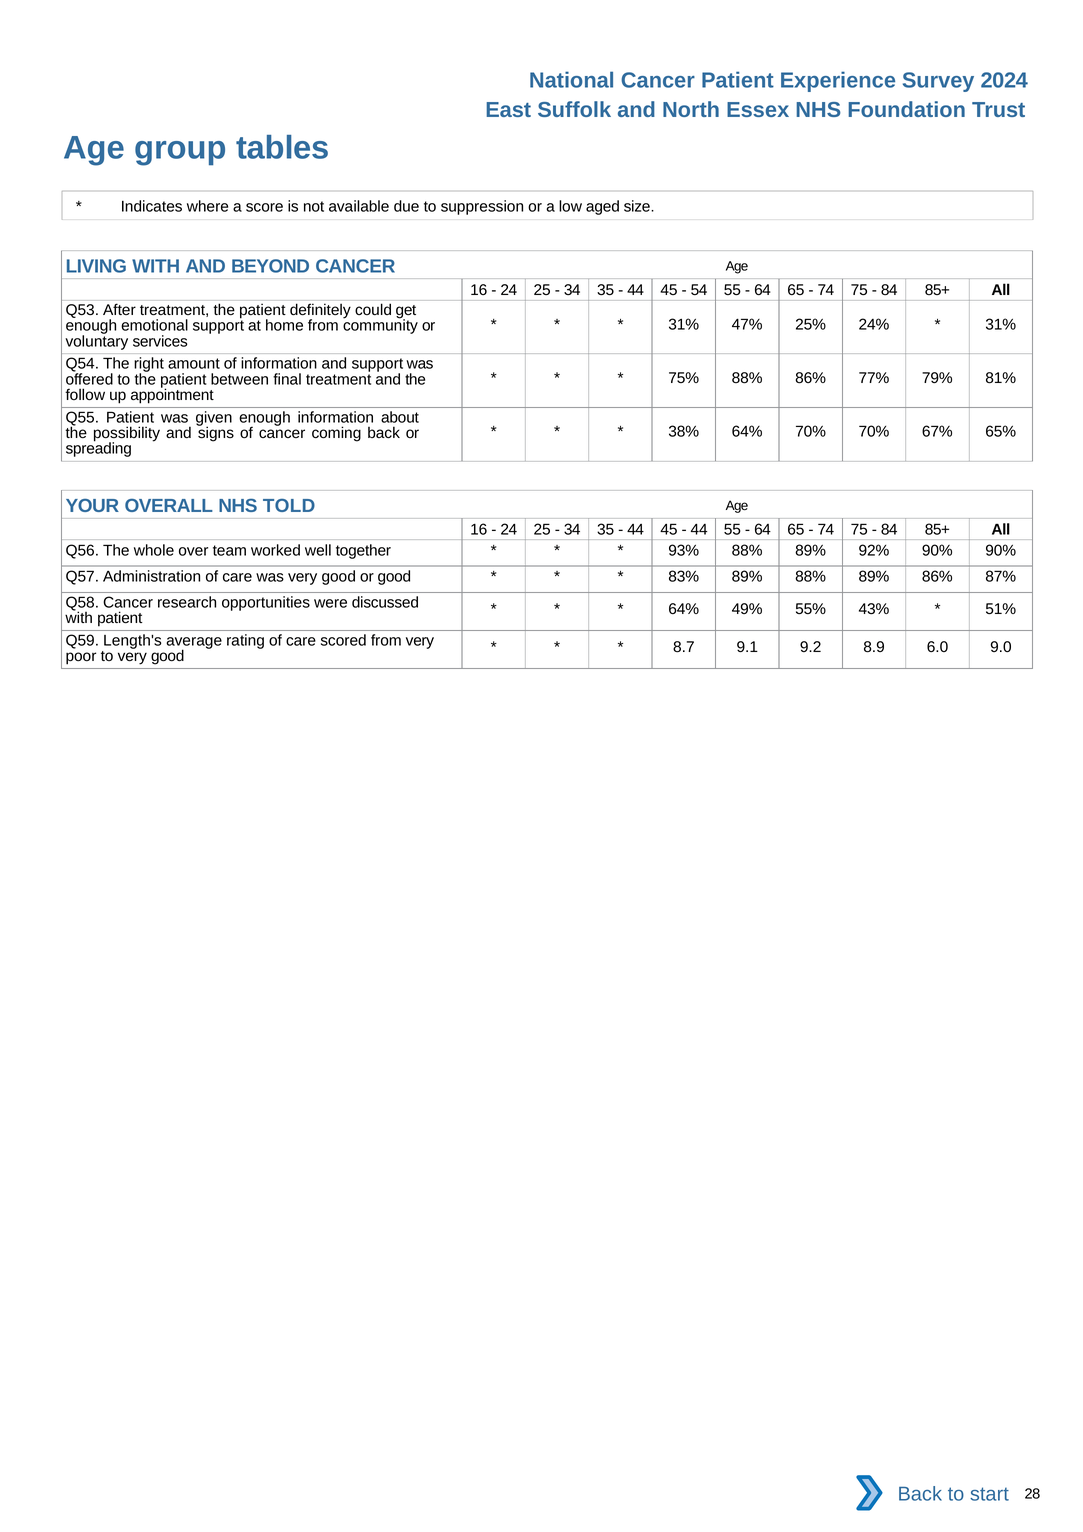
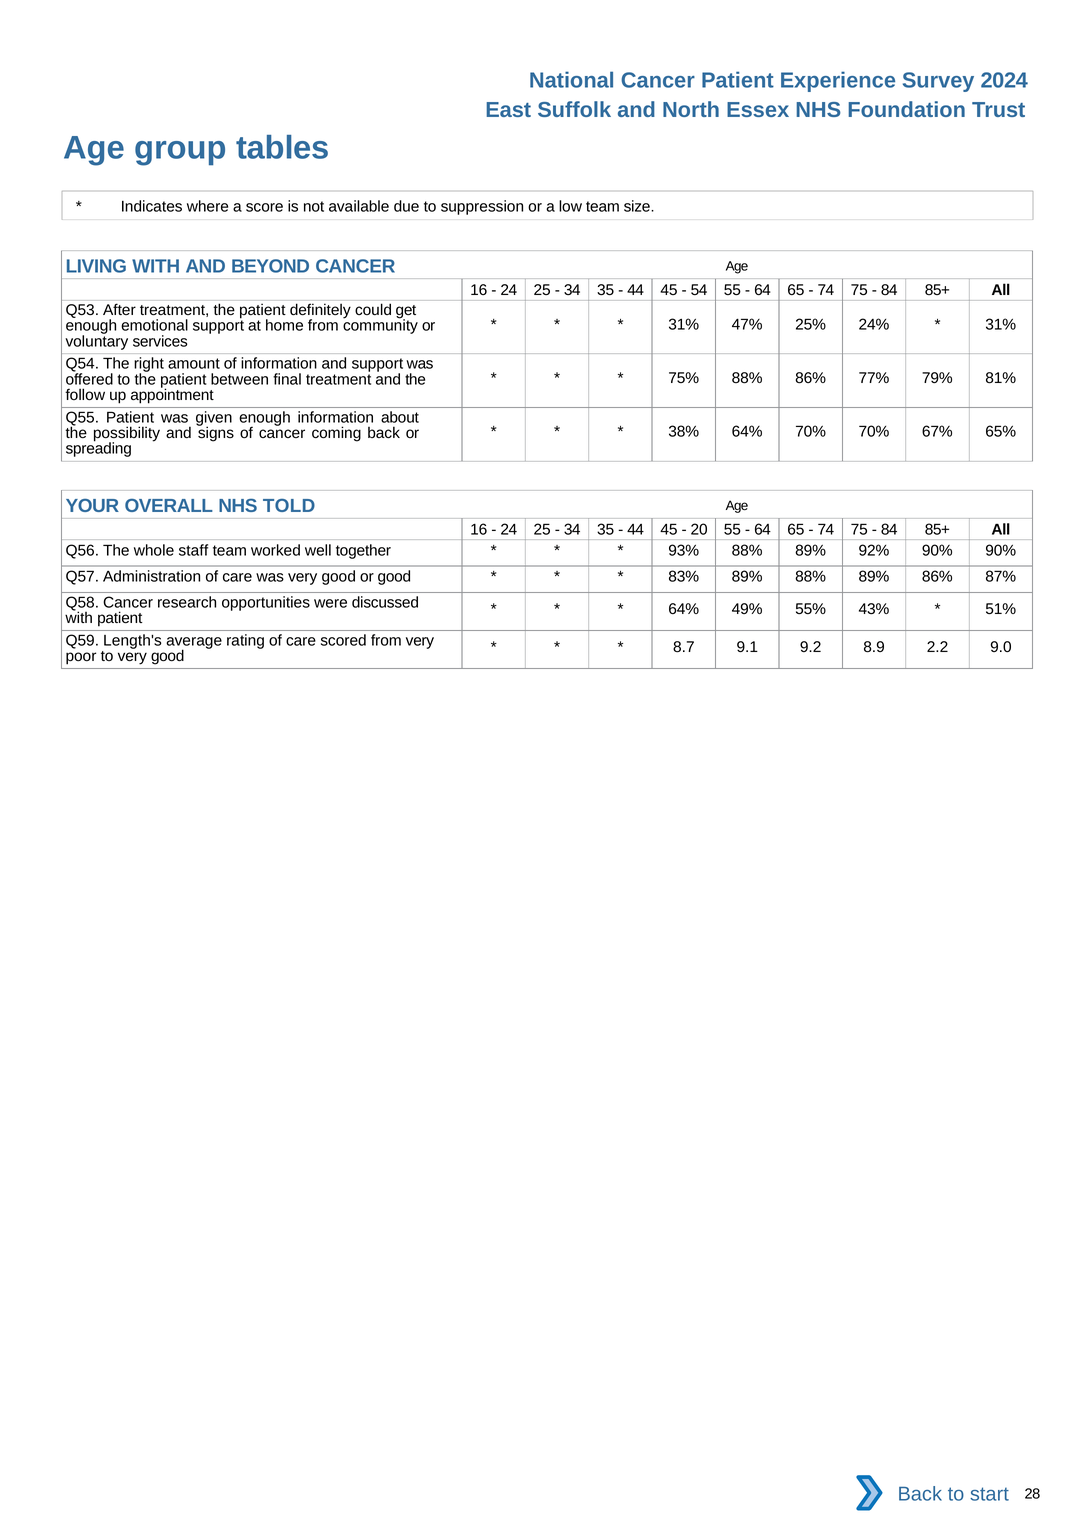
low aged: aged -> team
44 at (699, 530): 44 -> 20
over: over -> staff
6.0: 6.0 -> 2.2
